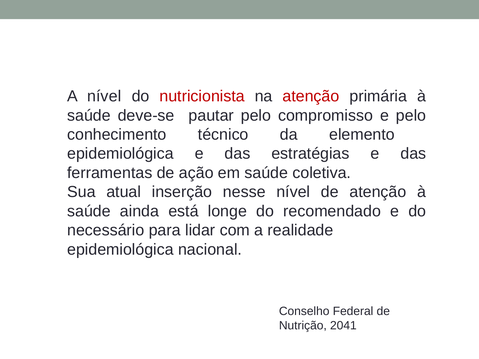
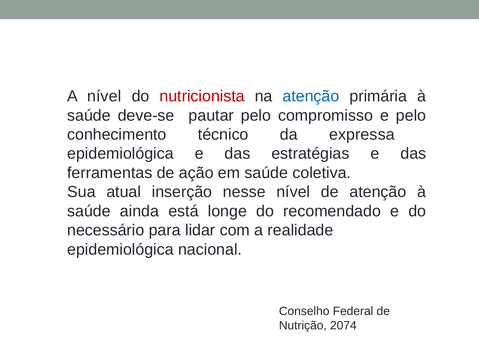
atenção at (311, 96) colour: red -> blue
elemento: elemento -> expressa
2041: 2041 -> 2074
